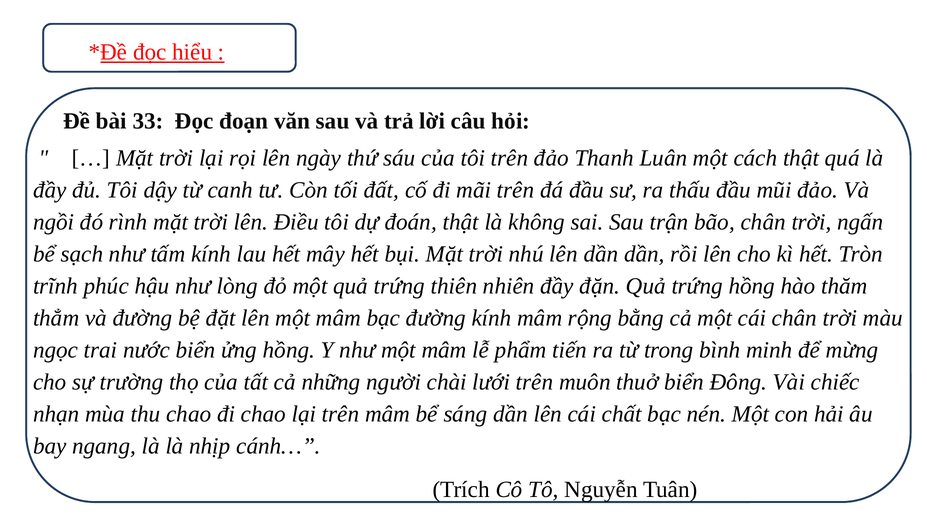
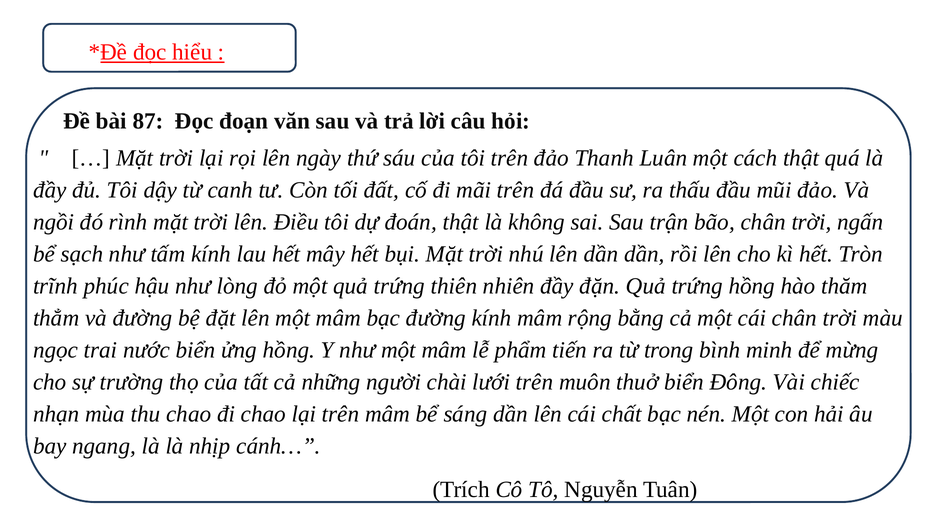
33: 33 -> 87
